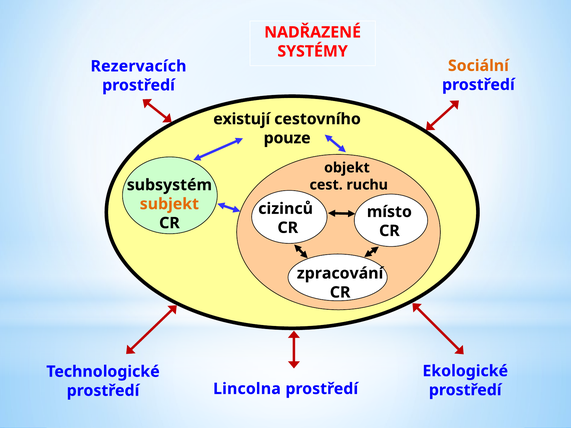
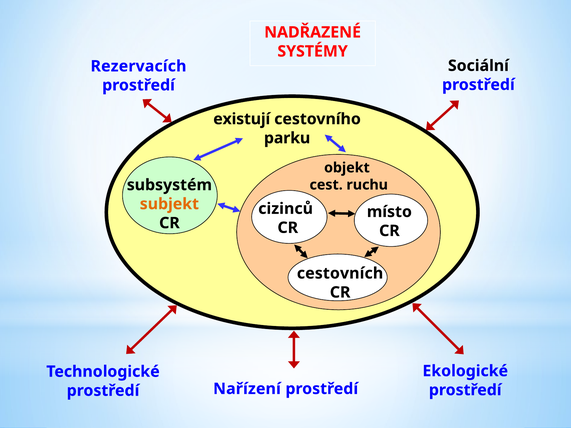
Sociální colour: orange -> black
pouze: pouze -> parku
zpracování: zpracování -> cestovních
Lincolna: Lincolna -> Nařízení
